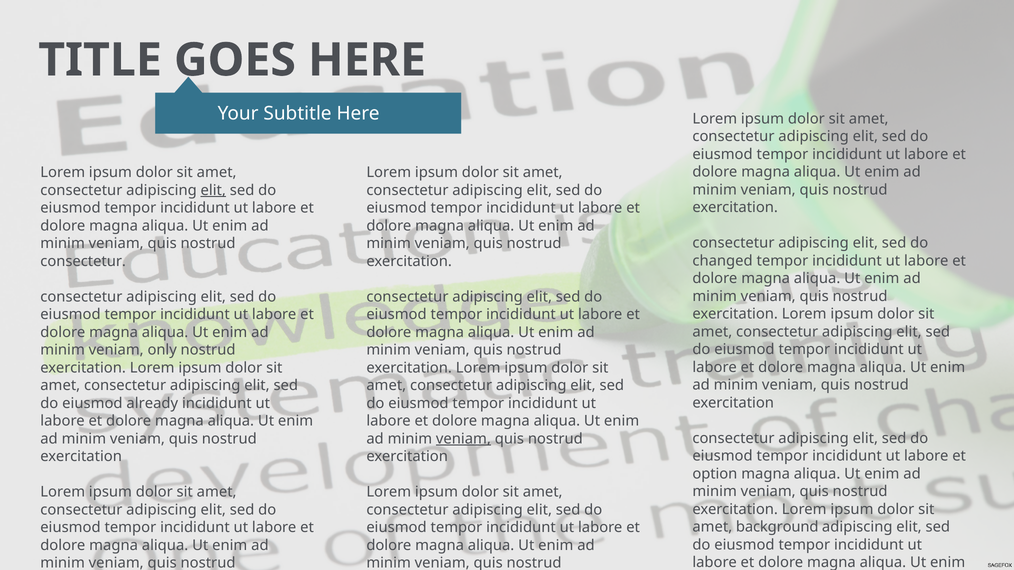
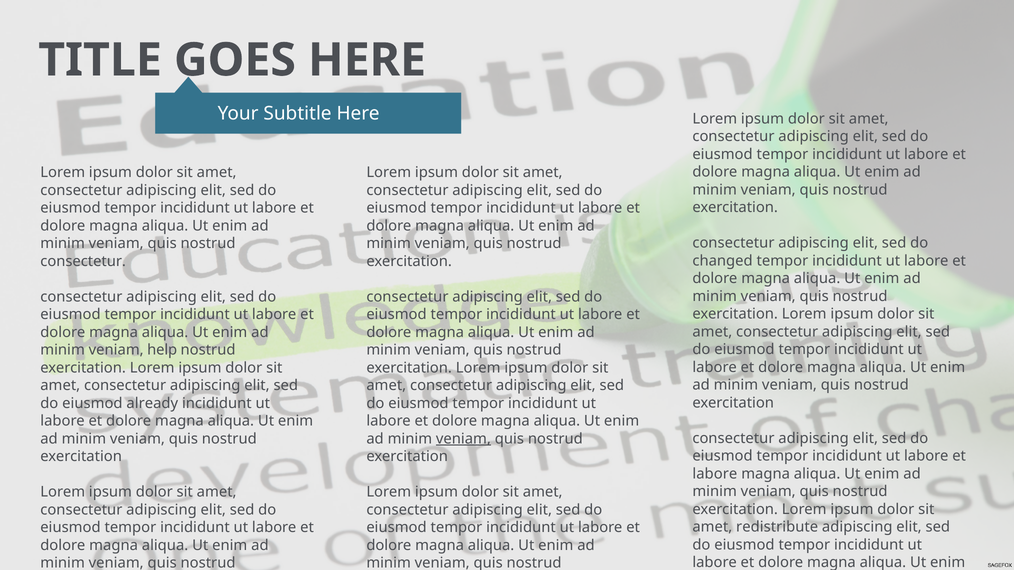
elit at (213, 190) underline: present -> none
only: only -> help
option at (715, 474): option -> labore
background: background -> redistribute
